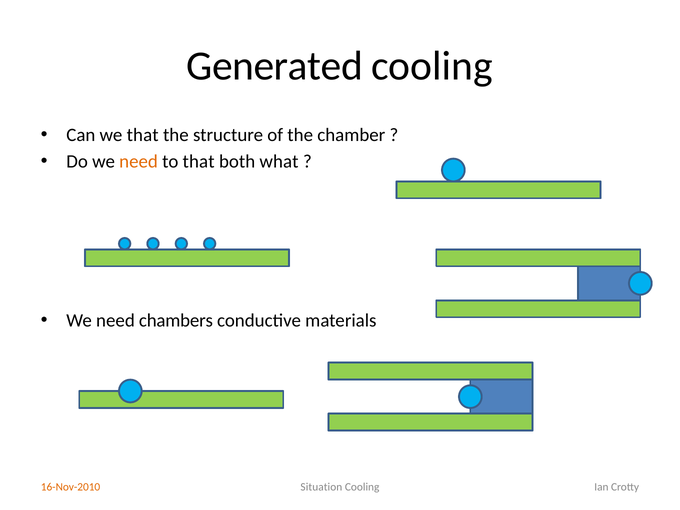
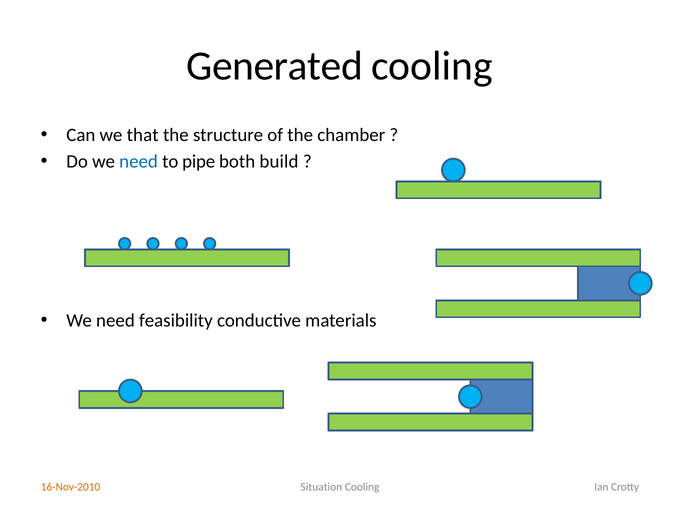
need at (139, 162) colour: orange -> blue
to that: that -> pipe
what: what -> build
chambers: chambers -> feasibility
